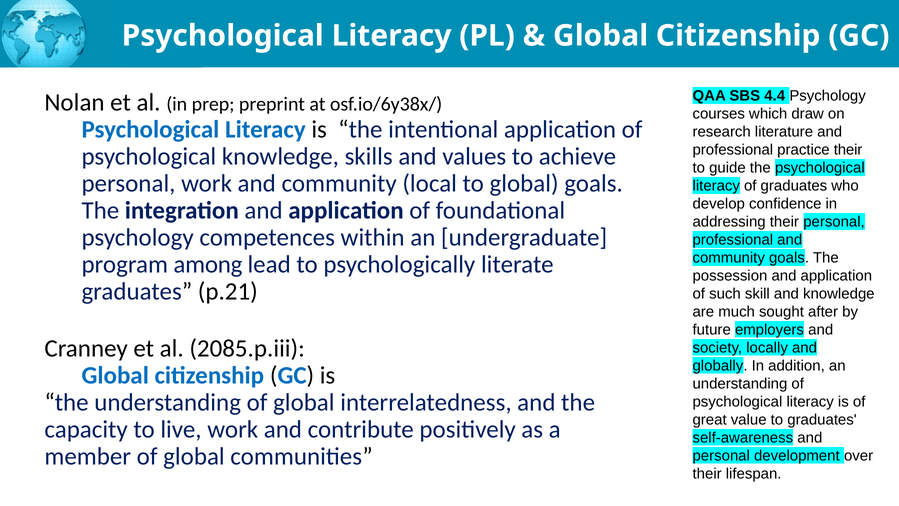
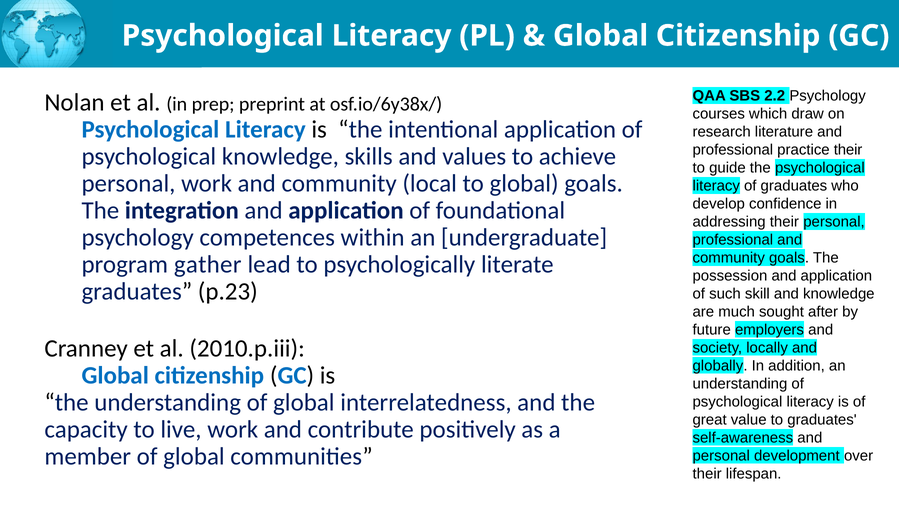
4.4: 4.4 -> 2.2
among: among -> gather
p.21: p.21 -> p.23
2085.p.iii: 2085.p.iii -> 2010.p.iii
